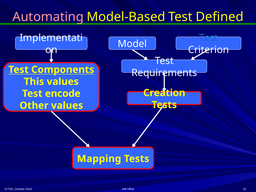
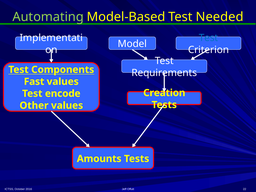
Automating colour: pink -> light green
Defined: Defined -> Needed
This: This -> Fast
Mapping: Mapping -> Amounts
